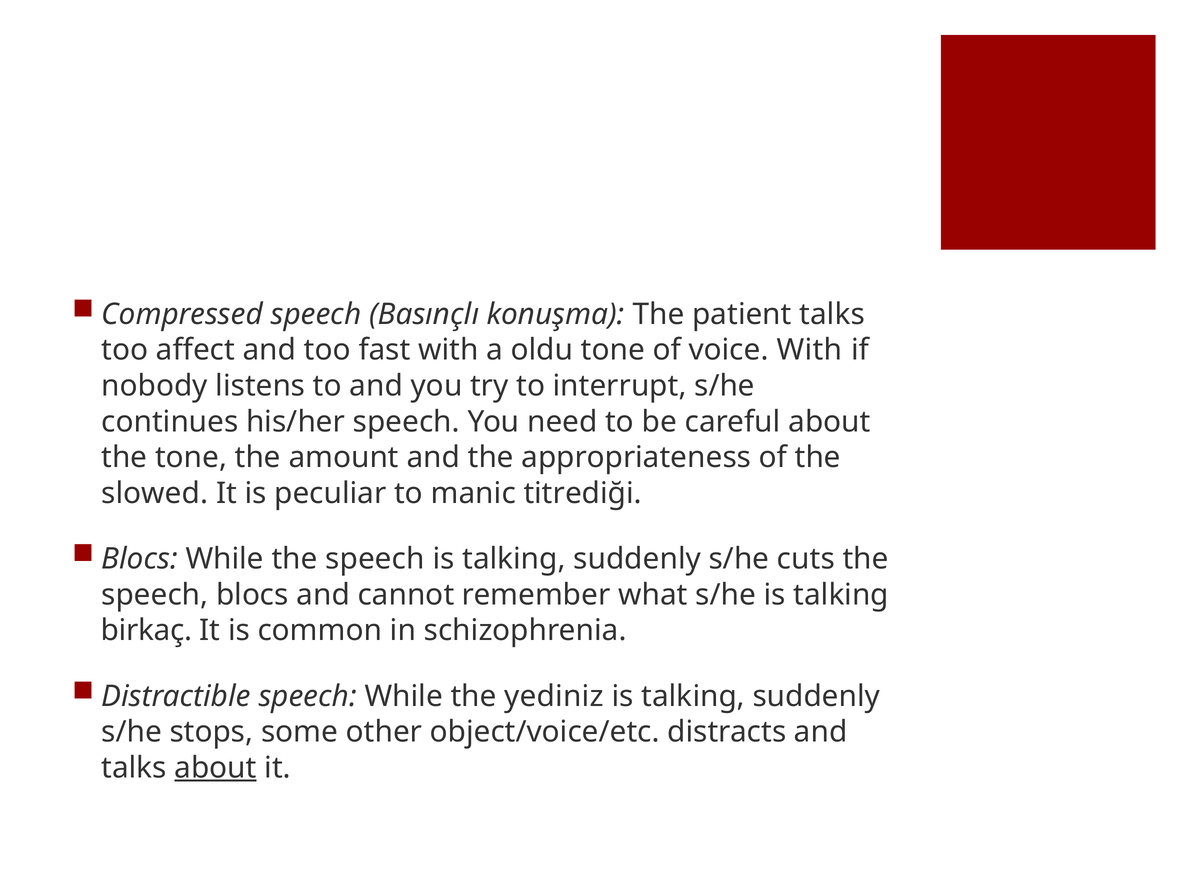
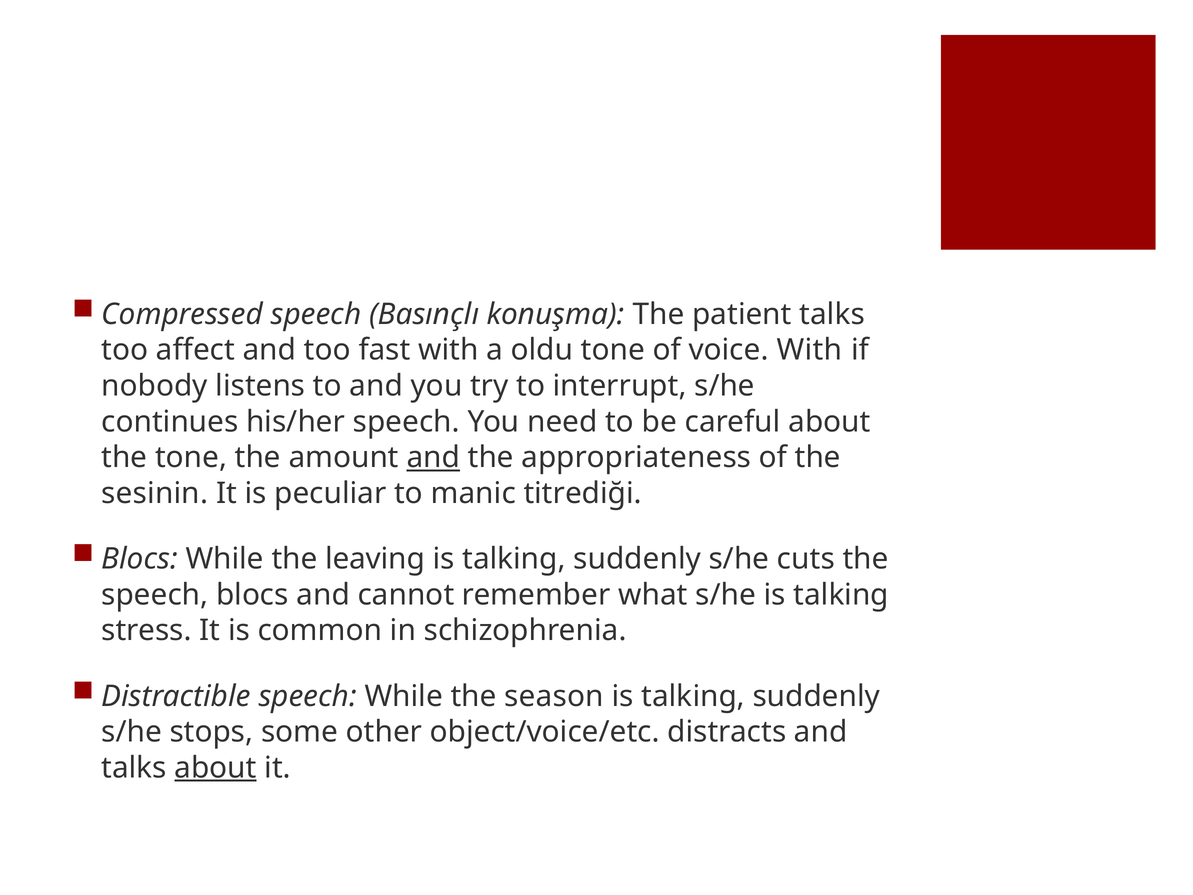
and at (433, 457) underline: none -> present
slowed: slowed -> sesinin
While the speech: speech -> leaving
birkaç: birkaç -> stress
yediniz: yediniz -> season
